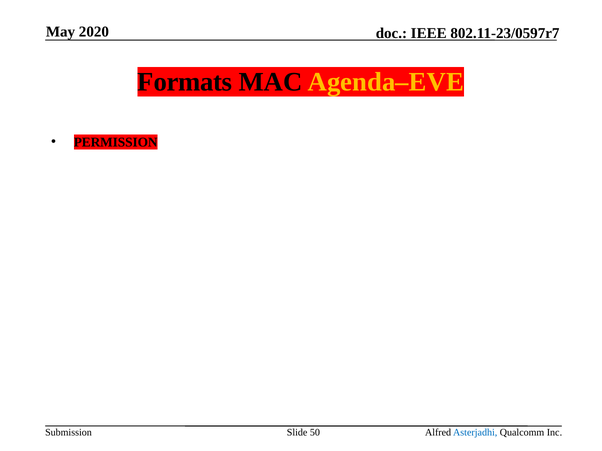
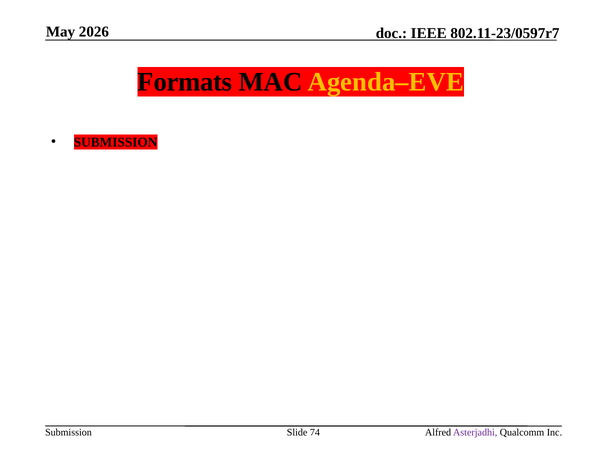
2020: 2020 -> 2026
PERMISSION at (116, 142): PERMISSION -> SUBMISSION
50: 50 -> 74
Asterjadhi colour: blue -> purple
